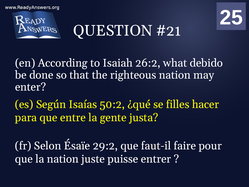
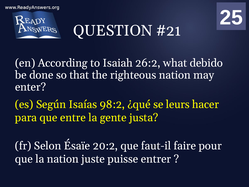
50:2: 50:2 -> 98:2
filles: filles -> leurs
29:2: 29:2 -> 20:2
